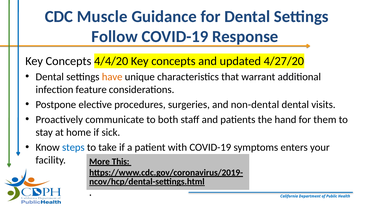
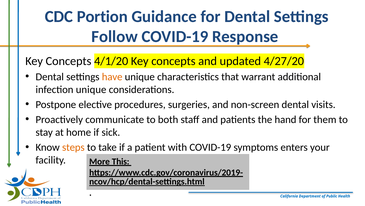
Muscle: Muscle -> Portion
4/4/20: 4/4/20 -> 4/1/20
infection feature: feature -> unique
non-dental: non-dental -> non-screen
steps colour: blue -> orange
